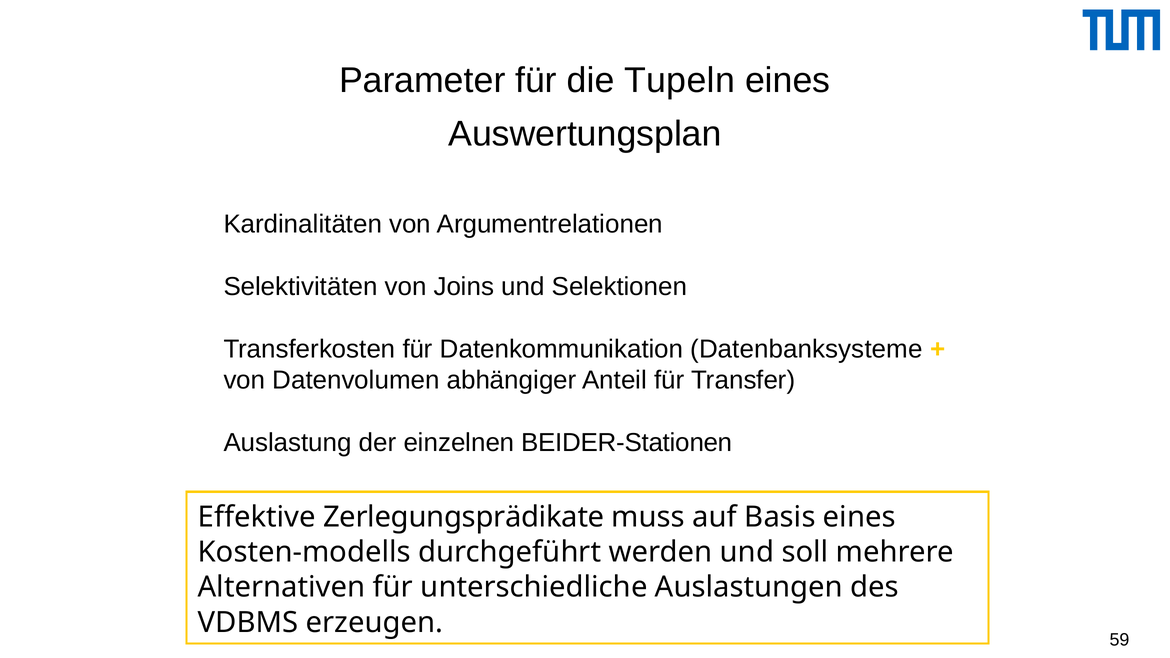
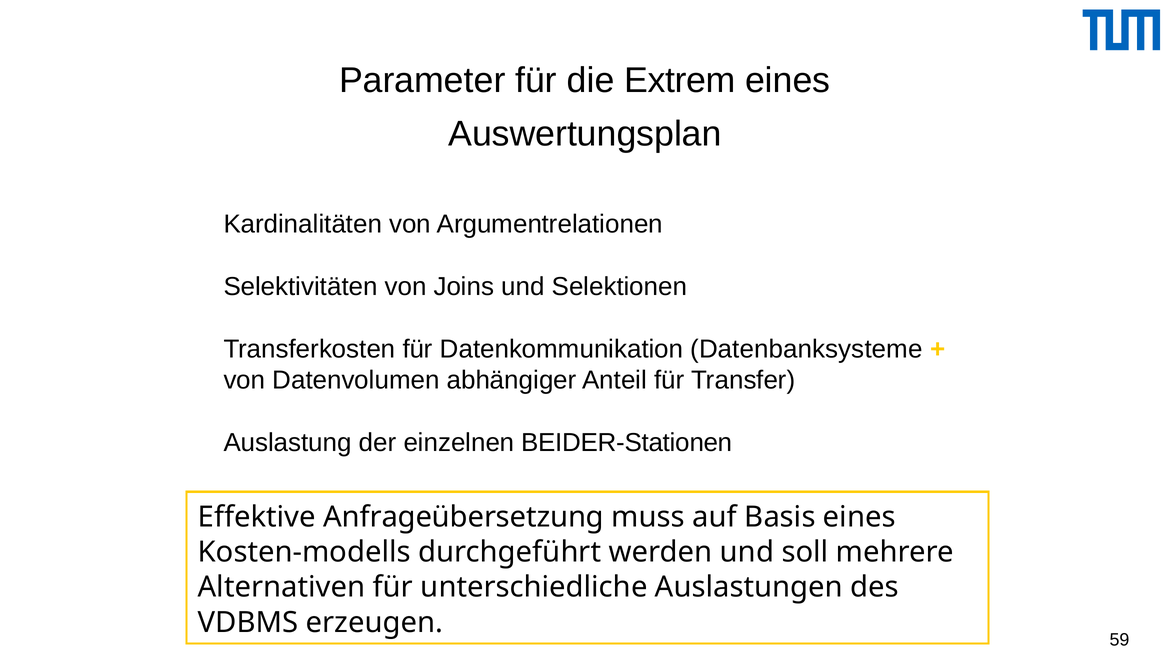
Tupeln: Tupeln -> Extrem
Zerlegungsprädikate: Zerlegungsprädikate -> Anfrageübersetzung
